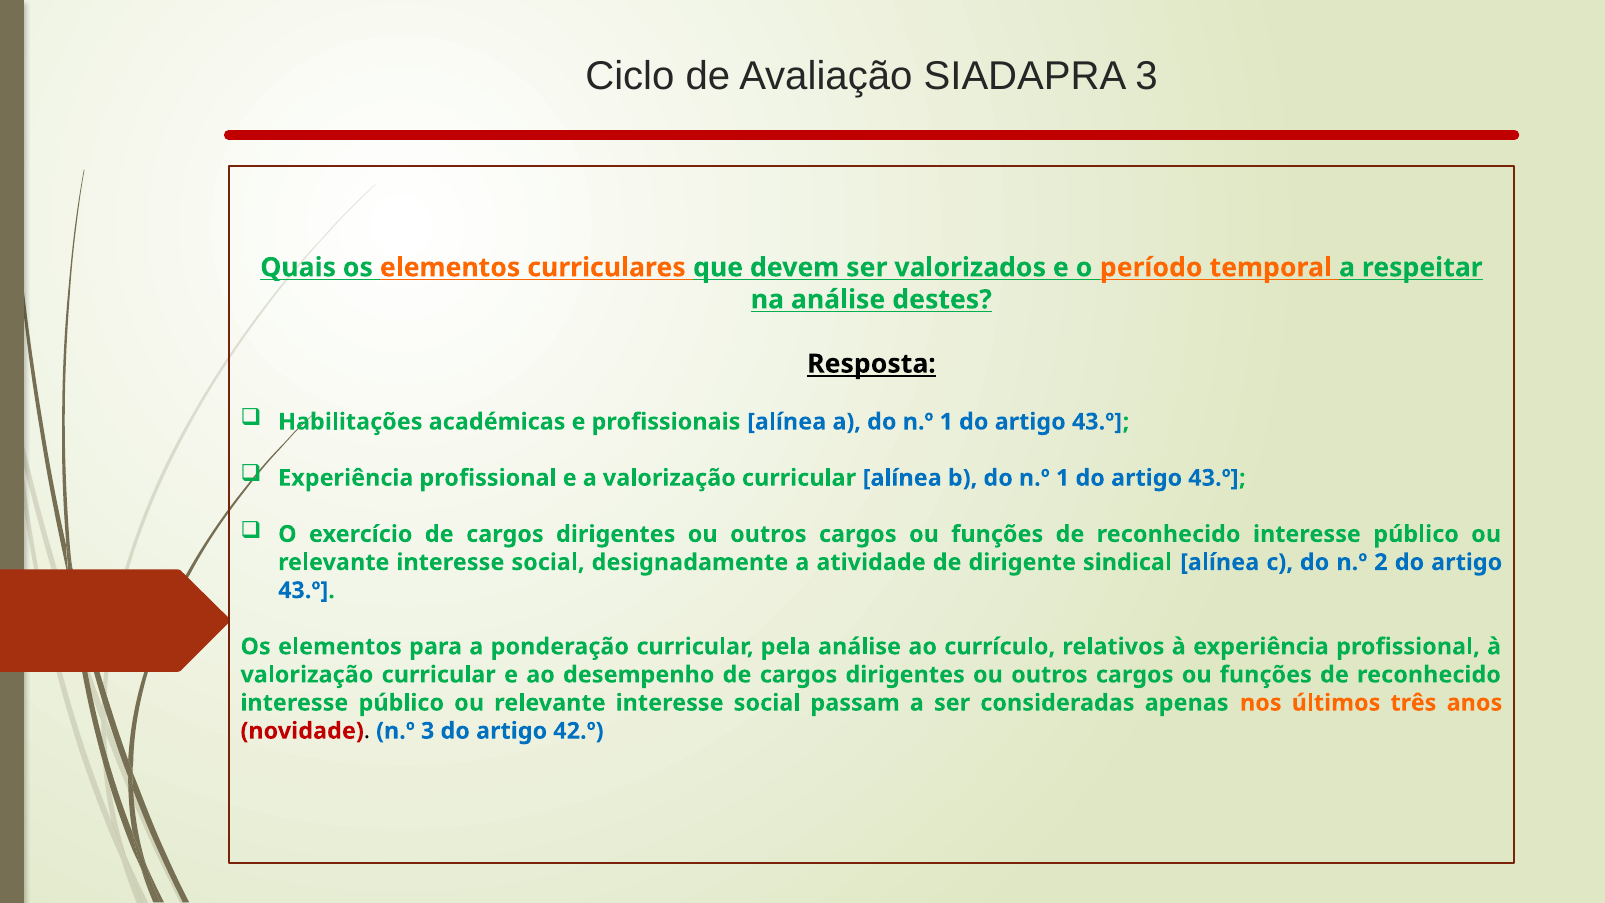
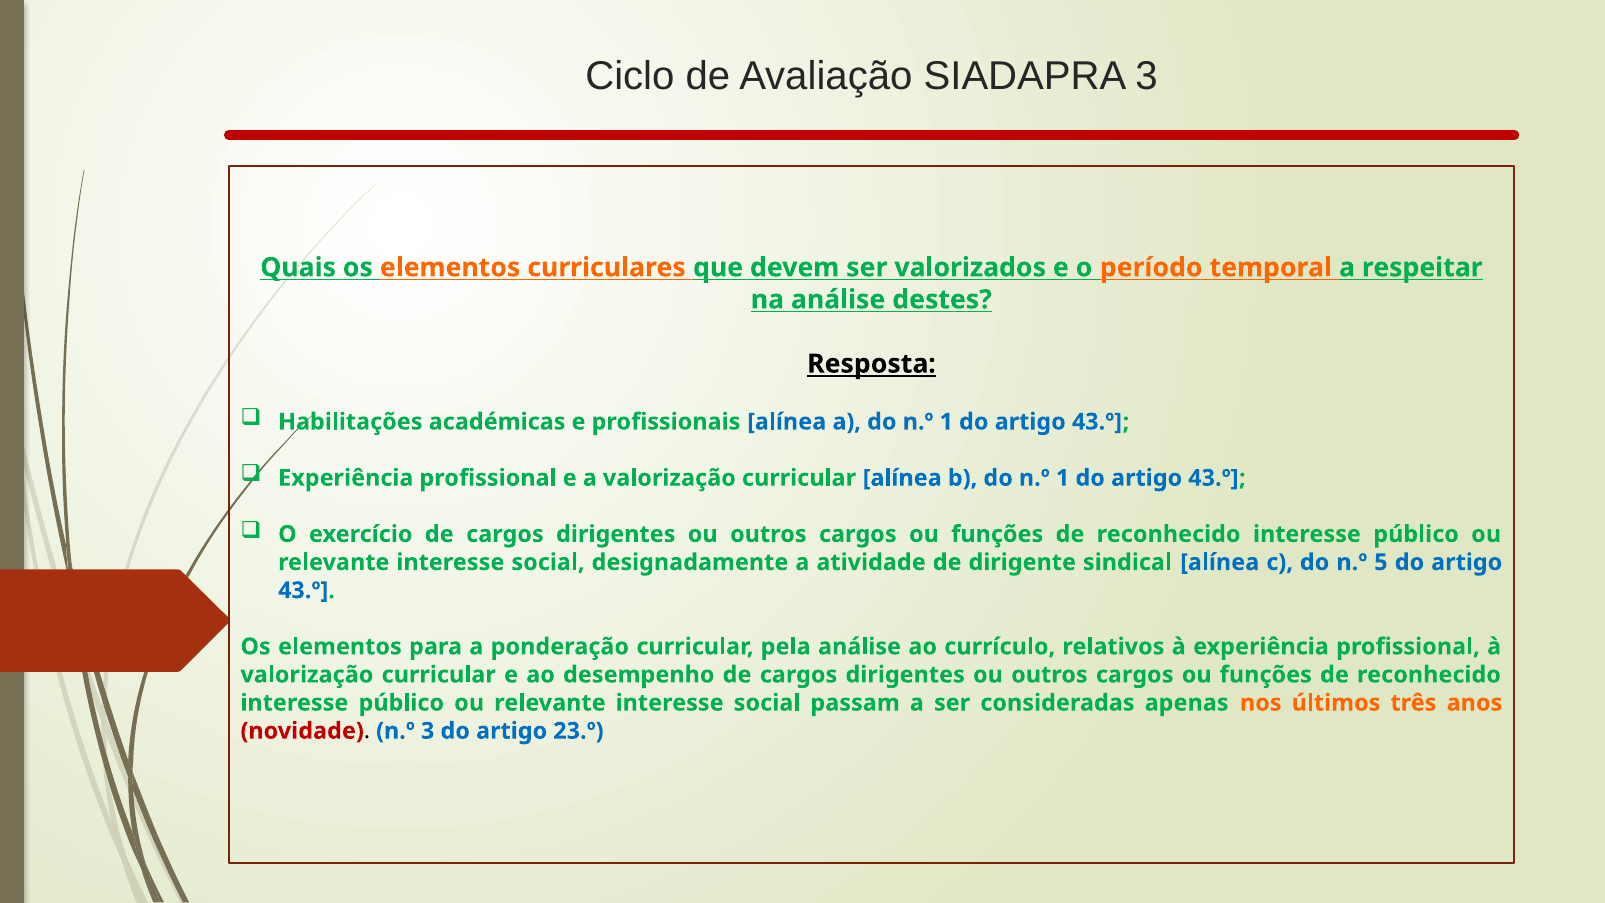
2: 2 -> 5
42.º: 42.º -> 23.º
